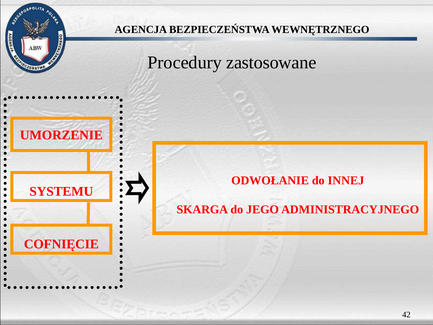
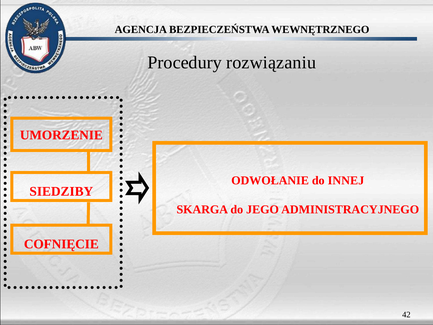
zastosowane: zastosowane -> rozwiązaniu
SYSTEMU: SYSTEMU -> SIEDZIBY
